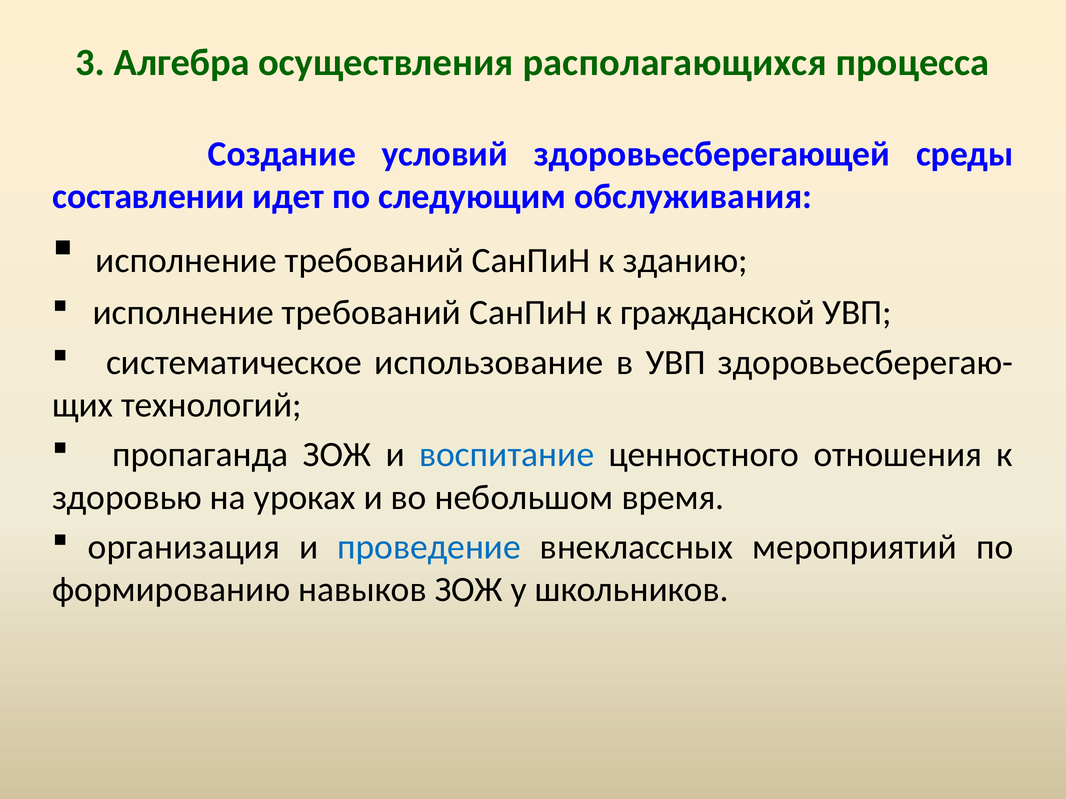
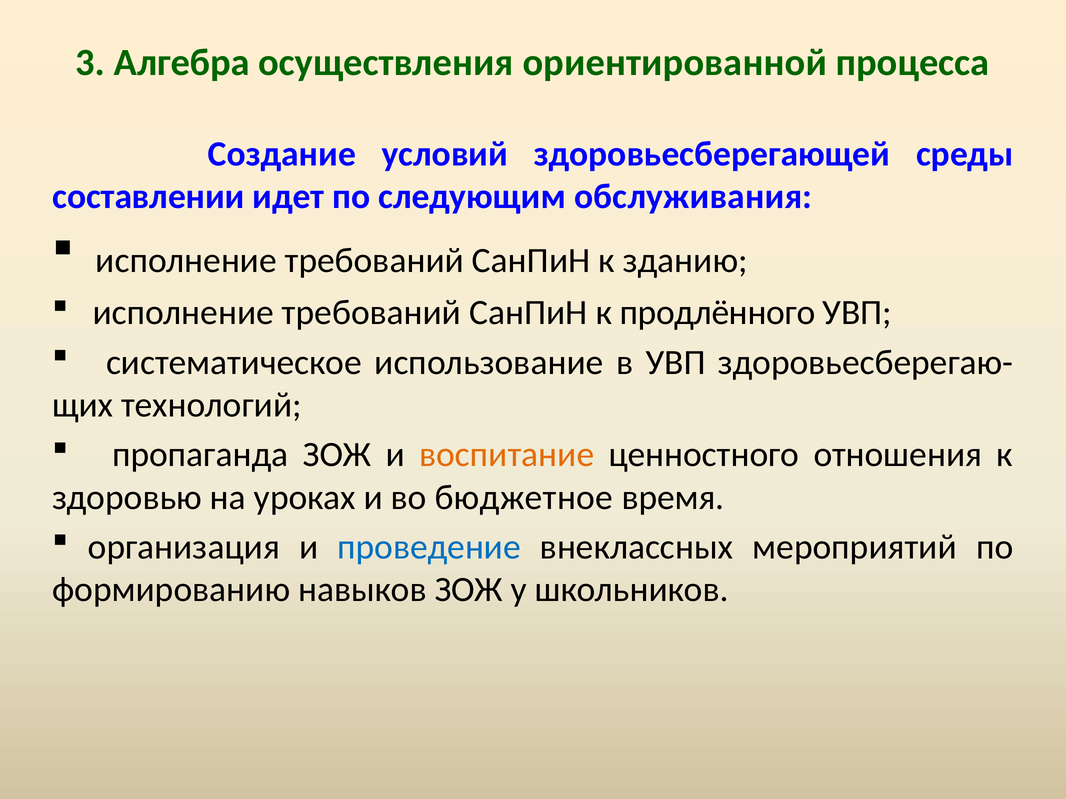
располагающихся: располагающихся -> ориентированной
гражданской: гражданской -> продлённого
воспитание colour: blue -> orange
небольшом: небольшом -> бюджетное
